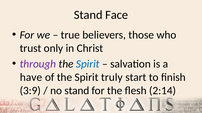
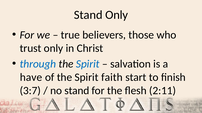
Stand Face: Face -> Only
through colour: purple -> blue
truly: truly -> faith
3:9: 3:9 -> 3:7
2:14: 2:14 -> 2:11
